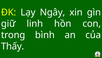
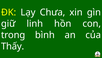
Ngây: Ngây -> Chưa
